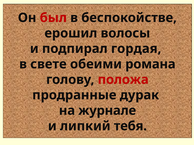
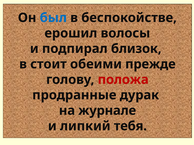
был colour: red -> blue
гордая: гордая -> близок
свете: свете -> стоит
романа: романа -> прежде
